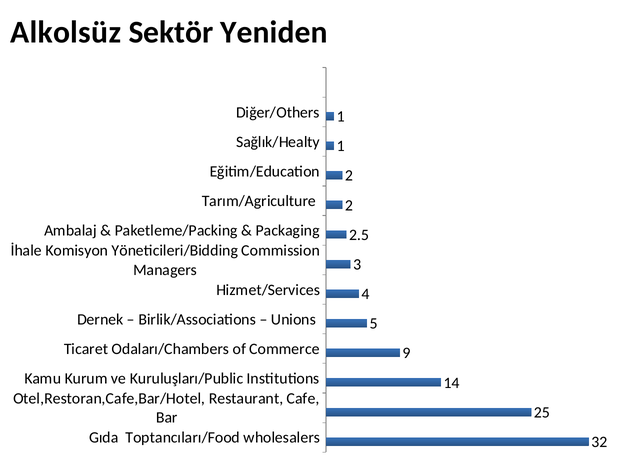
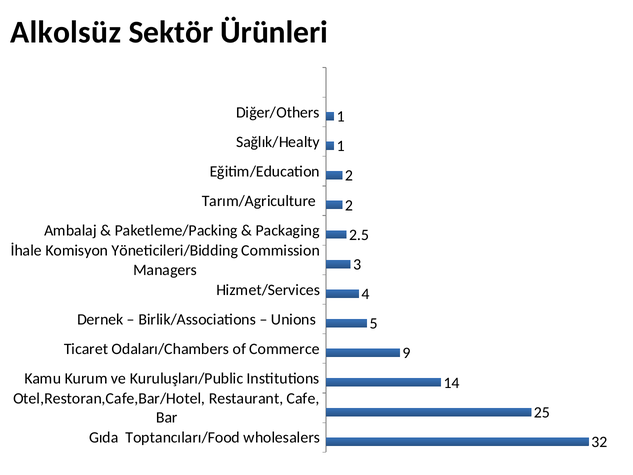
Yeniden: Yeniden -> Ürünleri
